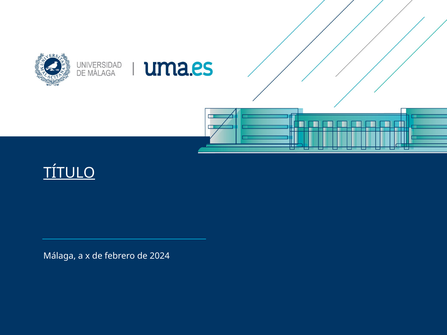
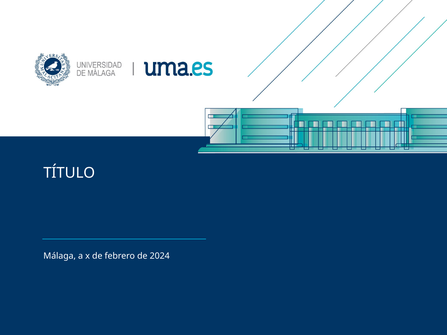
TÍTULO underline: present -> none
